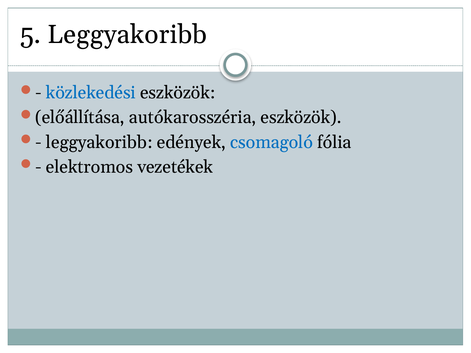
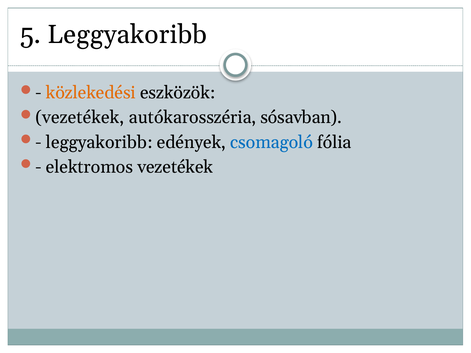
közlekedési colour: blue -> orange
előállítása at (80, 118): előállítása -> vezetékek
autókarosszéria eszközök: eszközök -> sósavban
